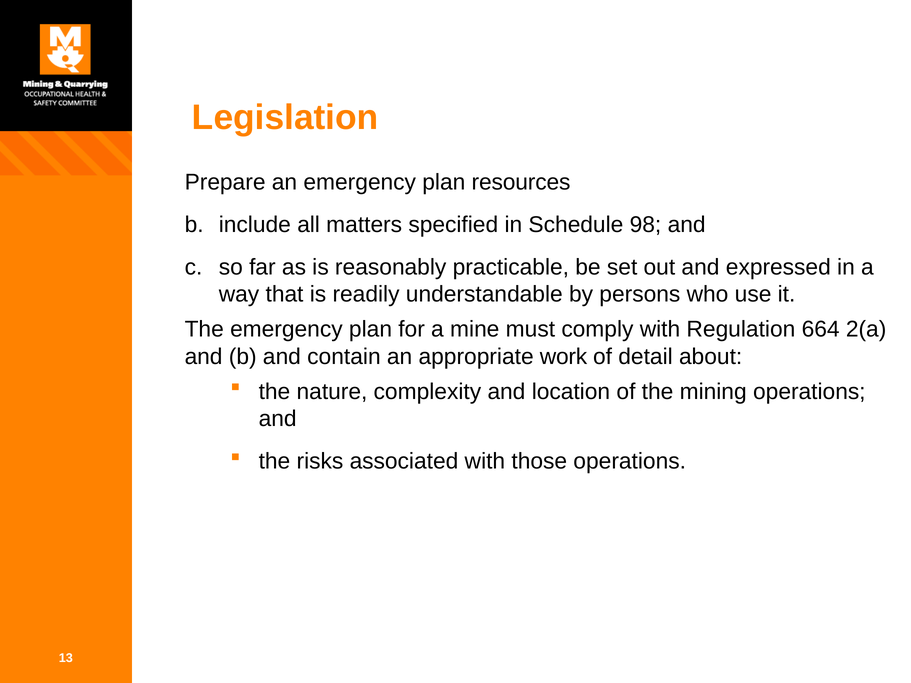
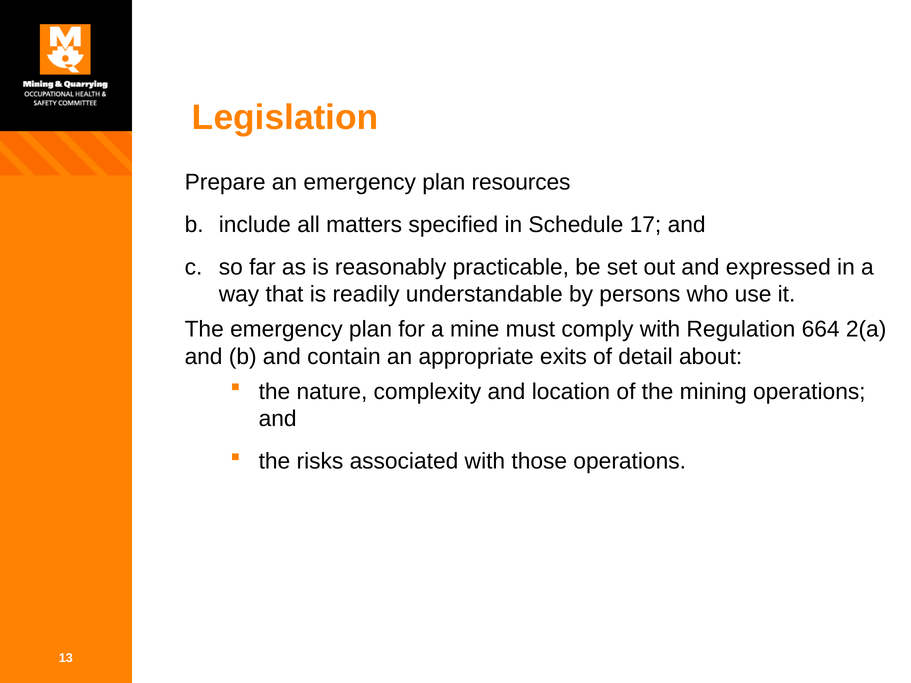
98: 98 -> 17
work: work -> exits
